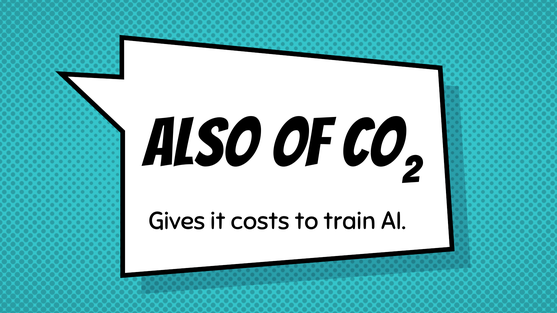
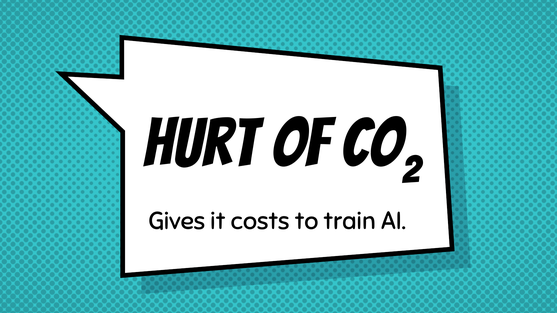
also: also -> hurt
